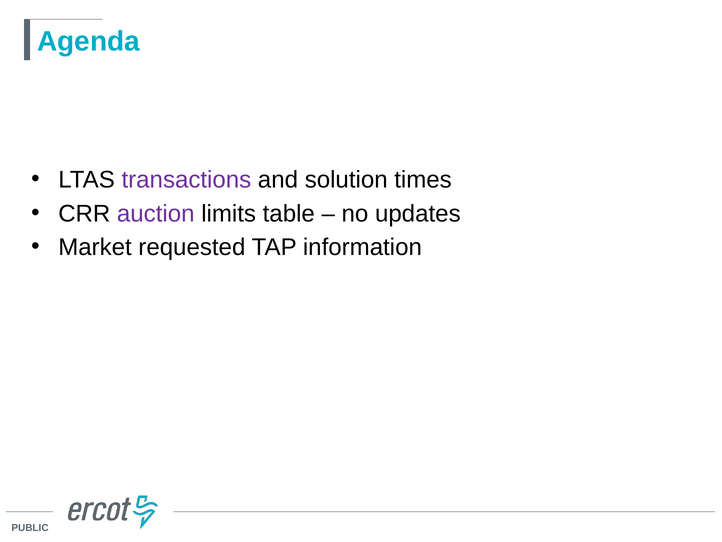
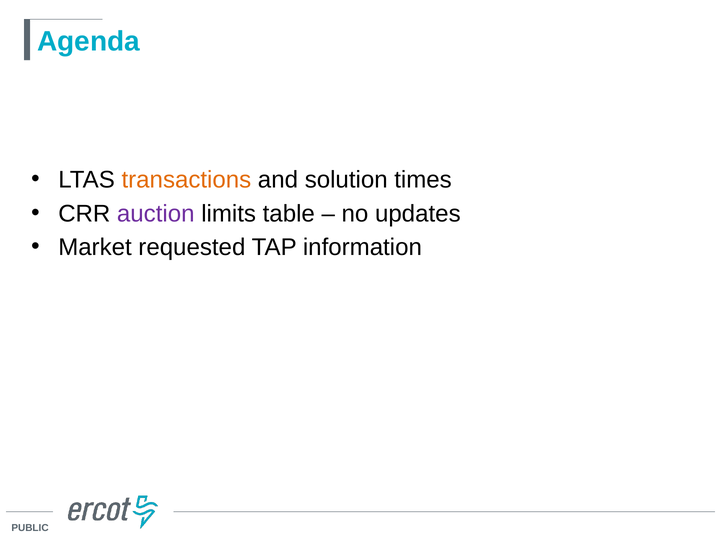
transactions colour: purple -> orange
